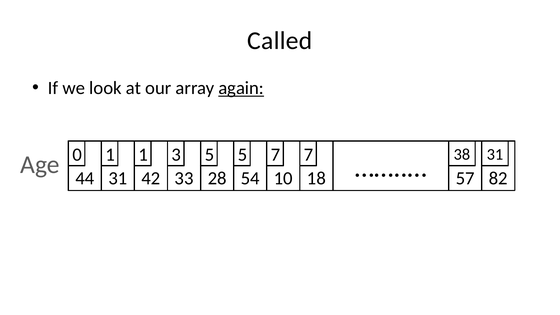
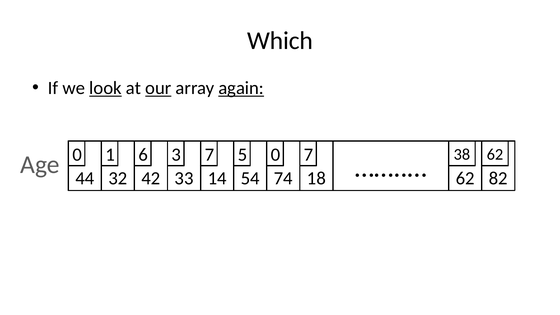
Called: Called -> Which
look underline: none -> present
our underline: none -> present
1 1: 1 -> 6
3 5: 5 -> 7
5 7: 7 -> 0
38 31: 31 -> 62
44 31: 31 -> 32
28: 28 -> 14
10: 10 -> 74
57 at (465, 178): 57 -> 62
